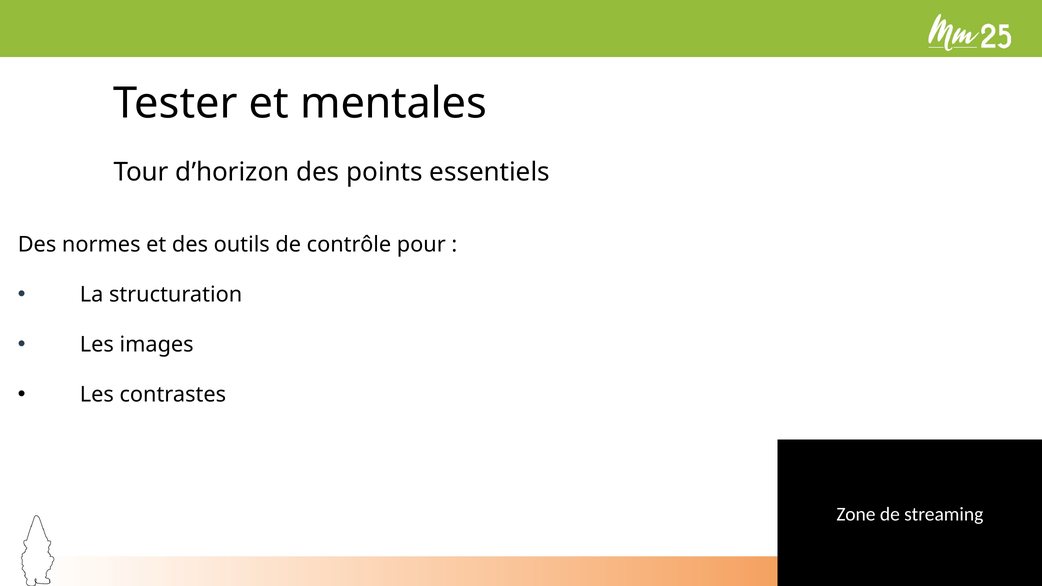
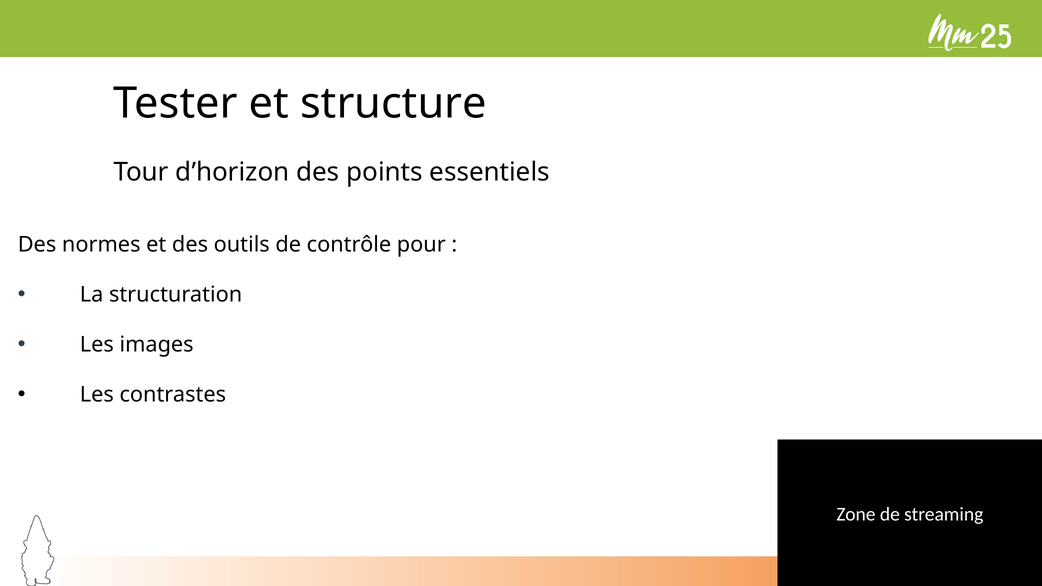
mentales: mentales -> structure
